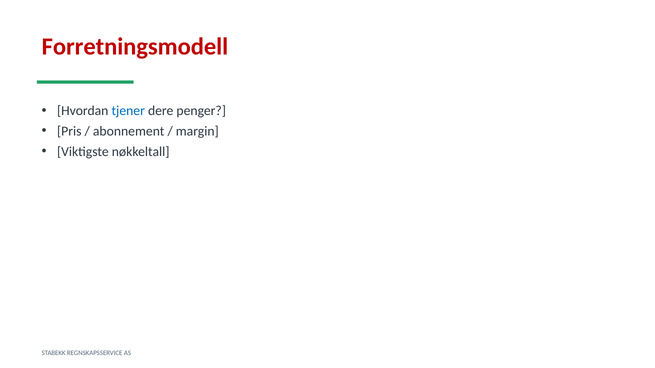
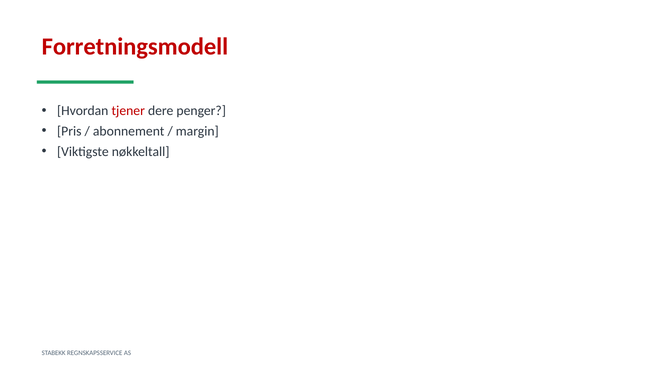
tjener colour: blue -> red
